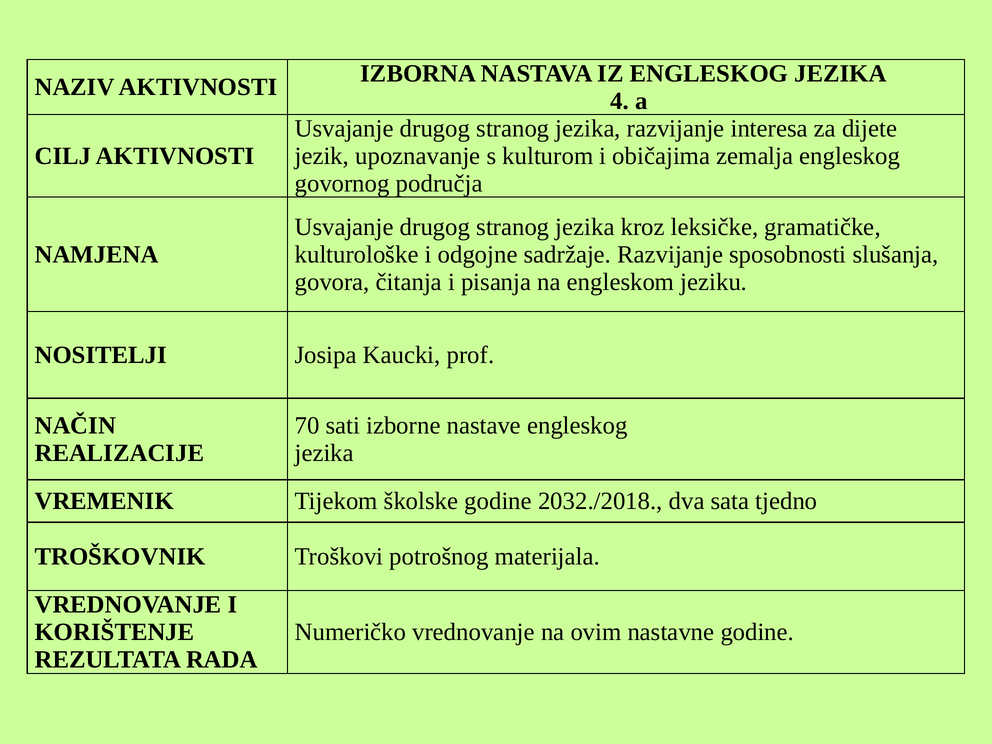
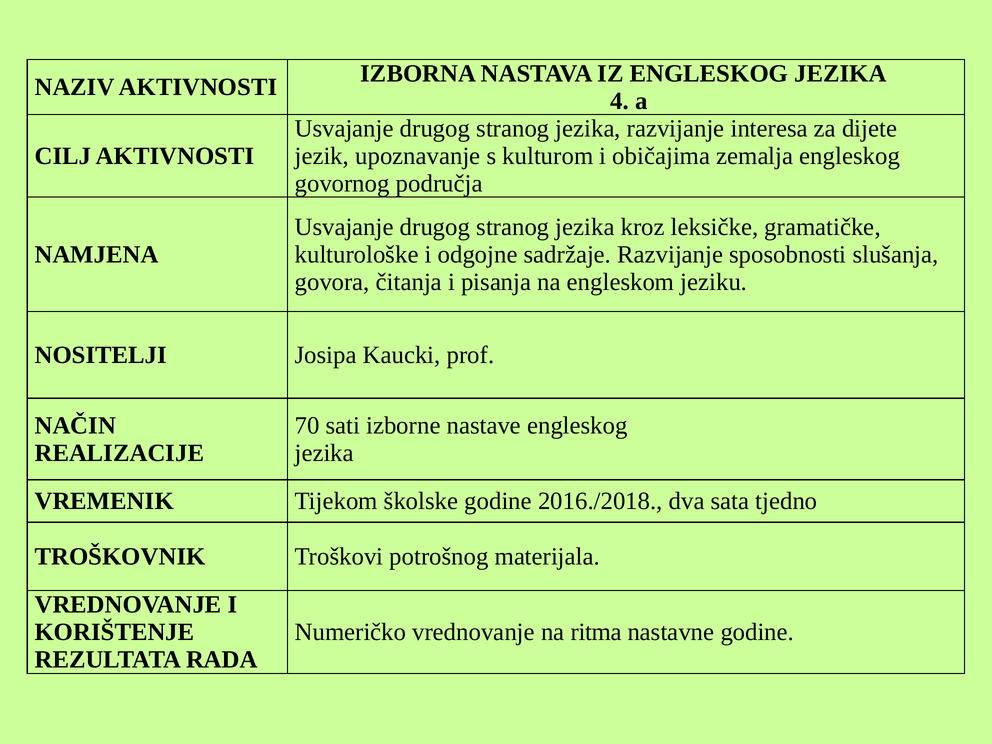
2032./2018: 2032./2018 -> 2016./2018
ovim: ovim -> ritma
